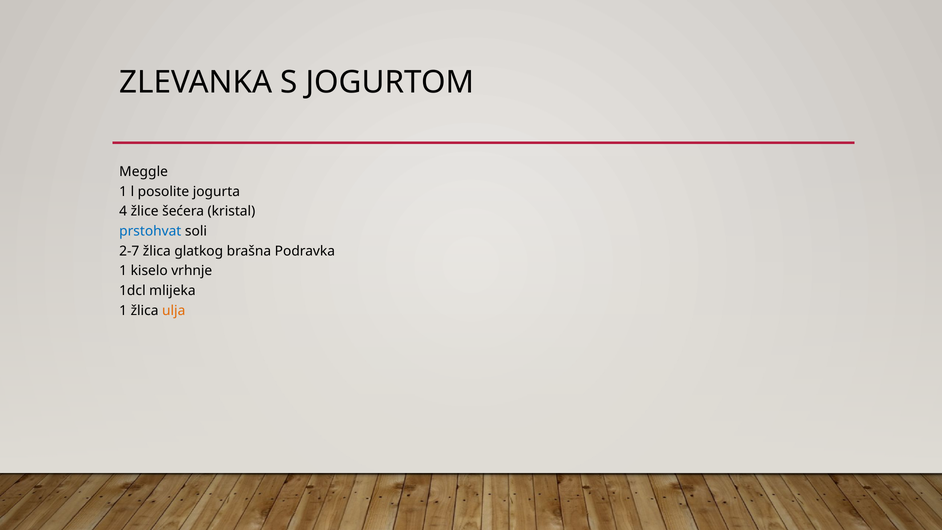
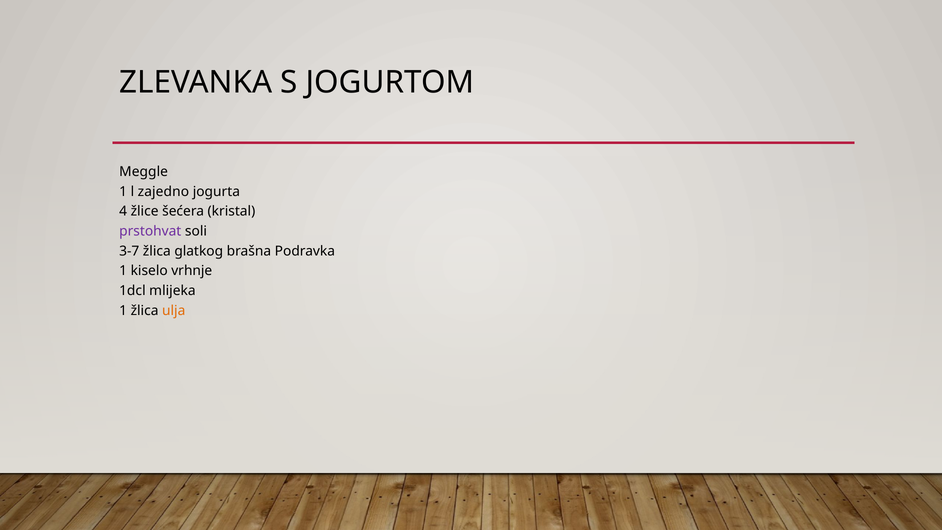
posolite: posolite -> zajedno
prstohvat colour: blue -> purple
2-7: 2-7 -> 3-7
